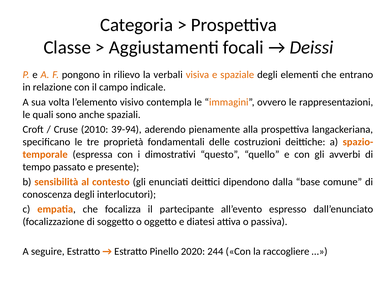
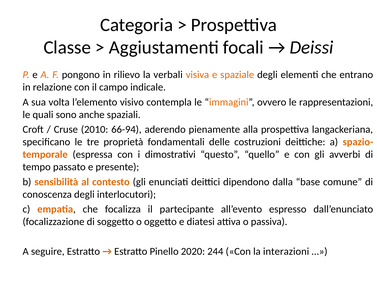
39-94: 39-94 -> 66-94
raccogliere: raccogliere -> interazioni
